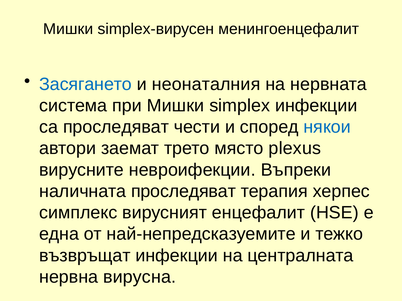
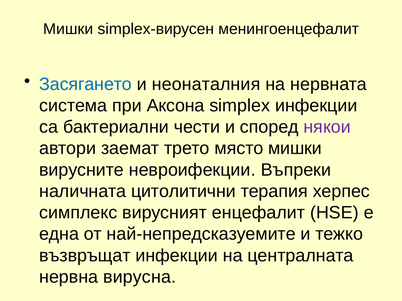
при Мишки: Мишки -> Аксона
са проследяват: проследяват -> бактериални
някои colour: blue -> purple
място plexus: plexus -> мишки
наличната проследяват: проследяват -> цитолитични
